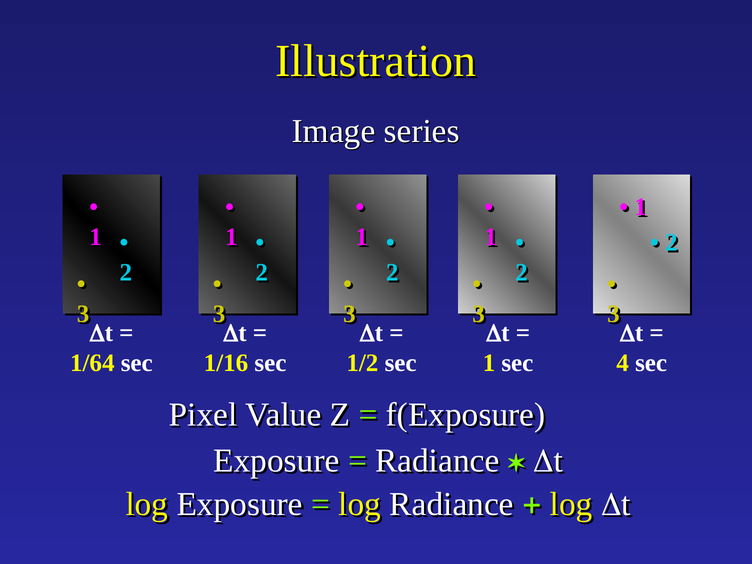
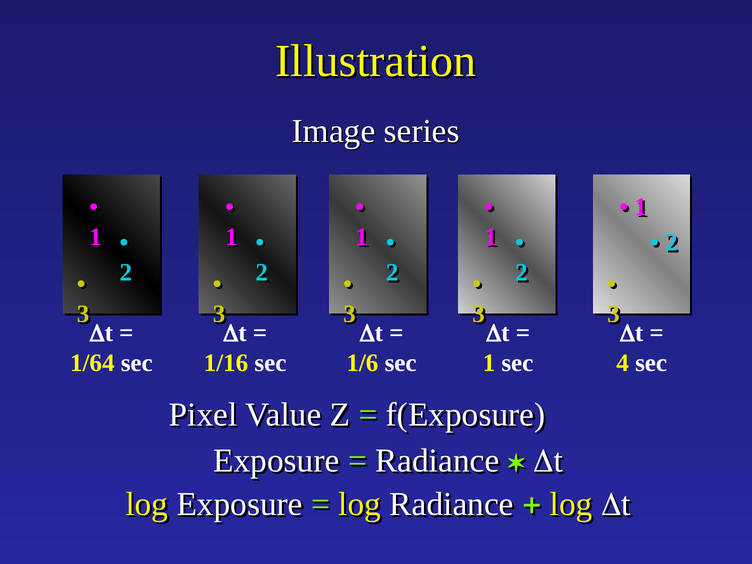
1/2: 1/2 -> 1/6
